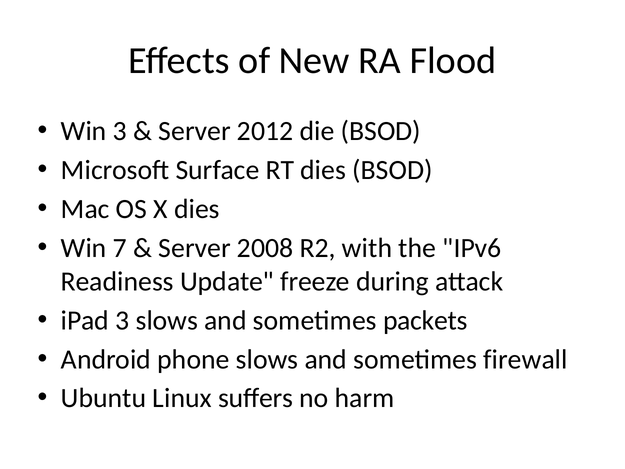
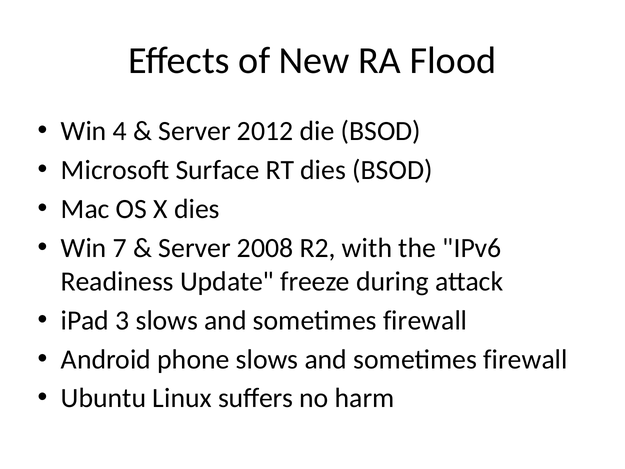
Win 3: 3 -> 4
packets at (425, 320): packets -> firewall
